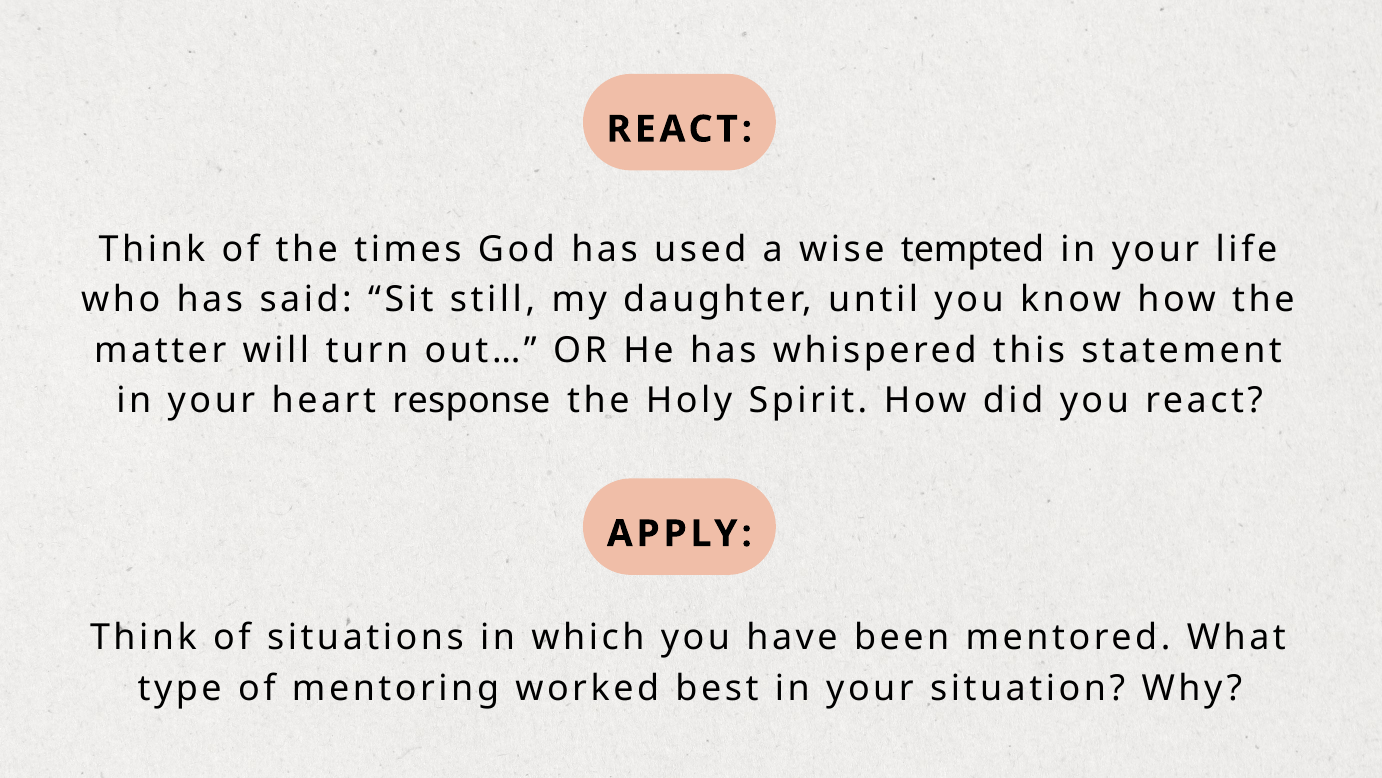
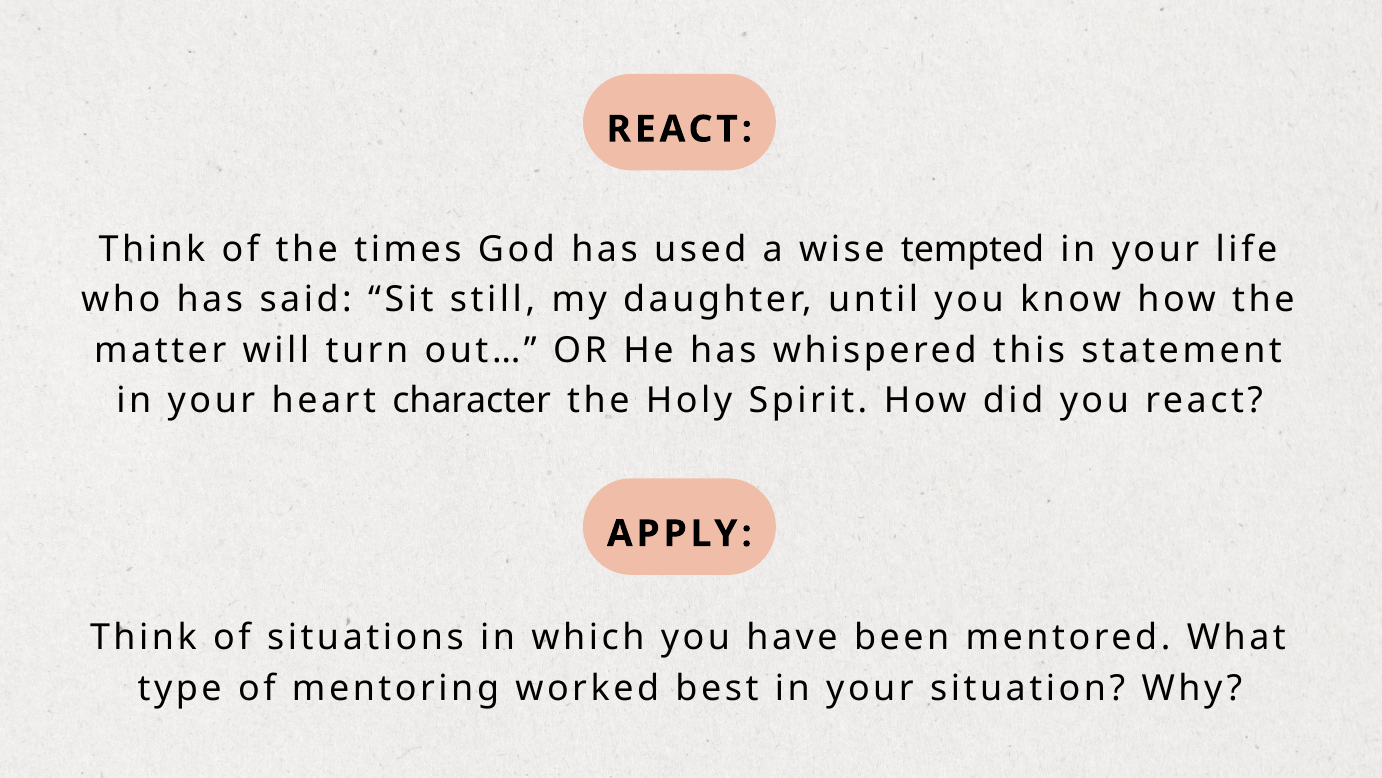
response: response -> character
